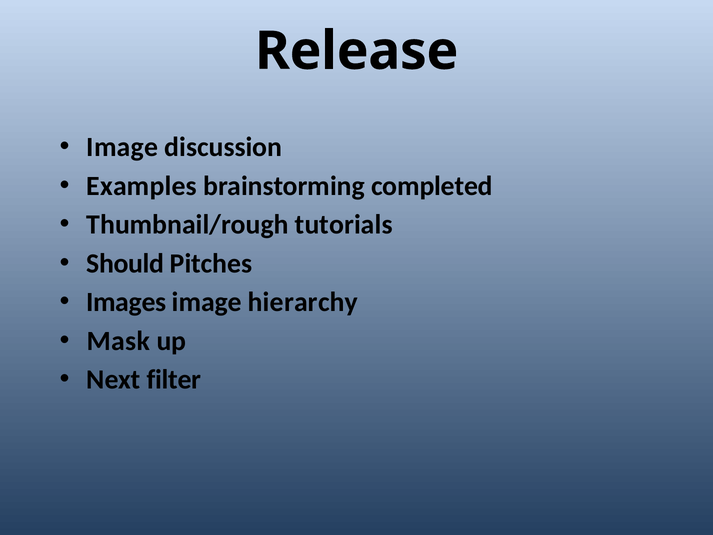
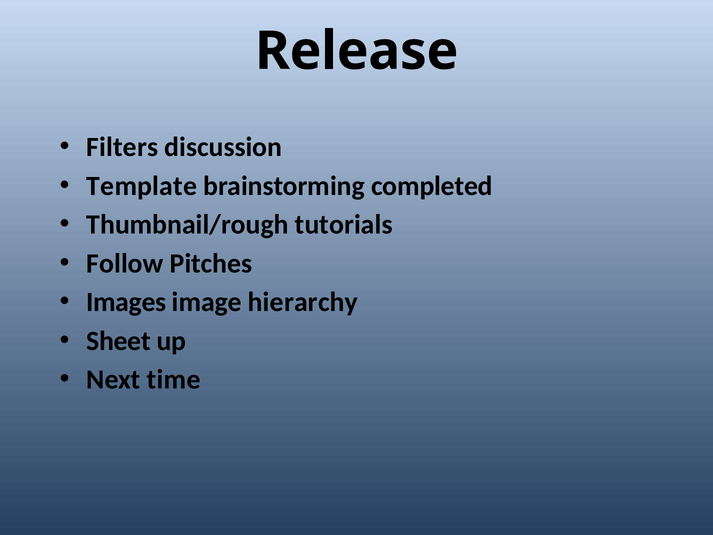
Image at (122, 147): Image -> Filters
Examples: Examples -> Template
Should: Should -> Follow
Mask: Mask -> Sheet
filter: filter -> time
